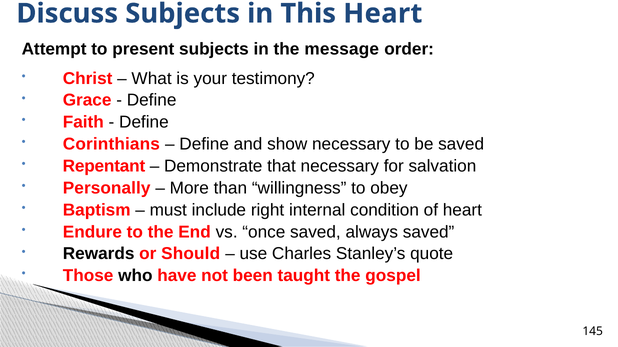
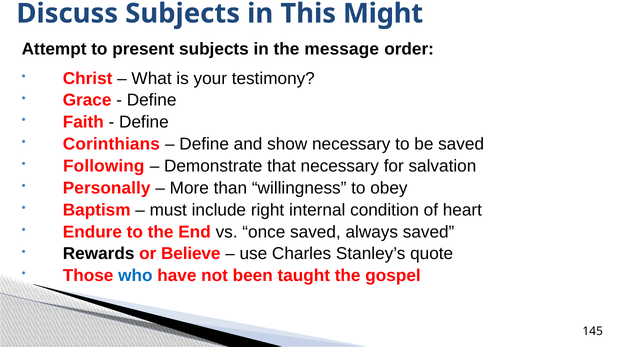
This Heart: Heart -> Might
Repentant: Repentant -> Following
Should: Should -> Believe
who colour: black -> blue
